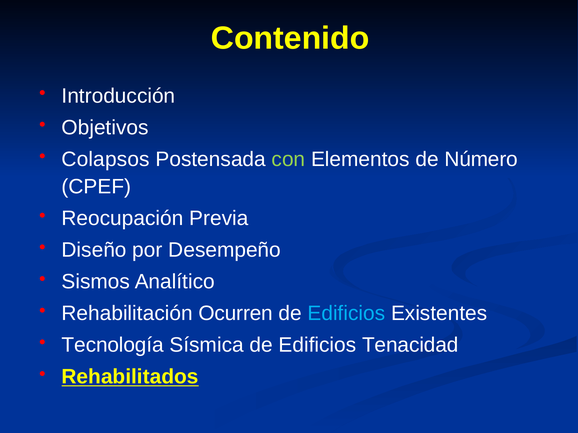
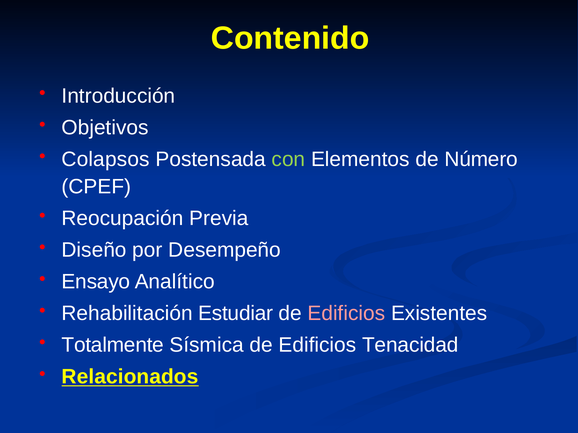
Sismos: Sismos -> Ensayo
Ocurren: Ocurren -> Estudiar
Edificios at (346, 314) colour: light blue -> pink
Tecnología: Tecnología -> Totalmente
Rehabilitados: Rehabilitados -> Relacionados
